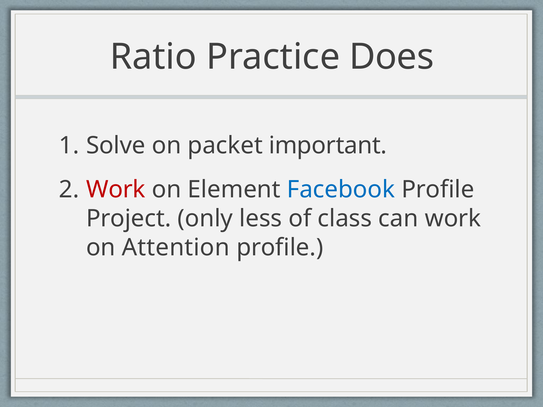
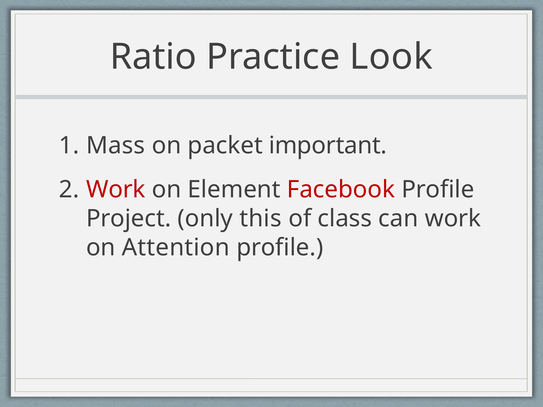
Does: Does -> Look
Solve: Solve -> Mass
Facebook colour: blue -> red
less: less -> this
